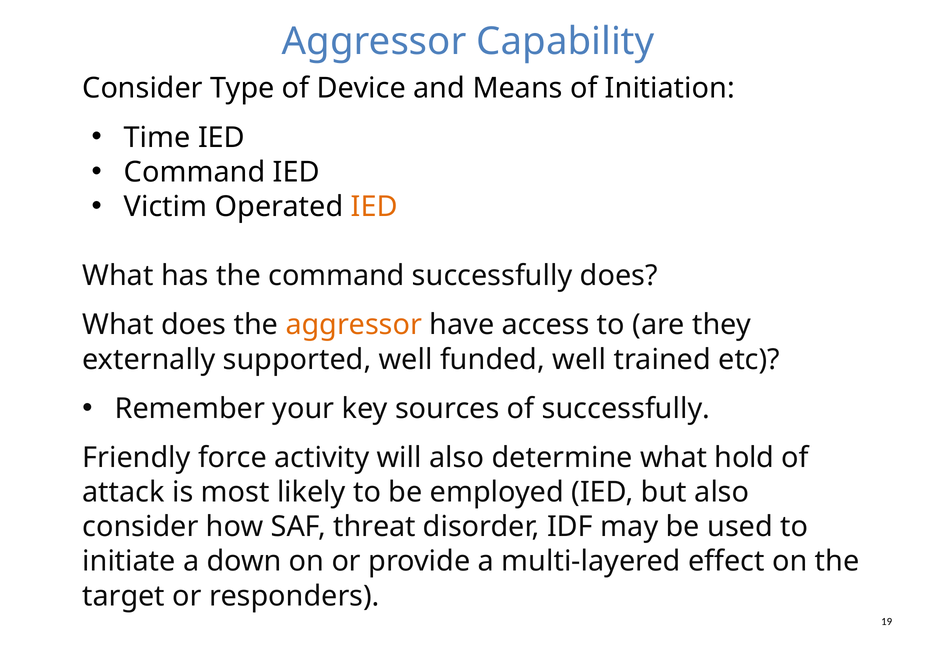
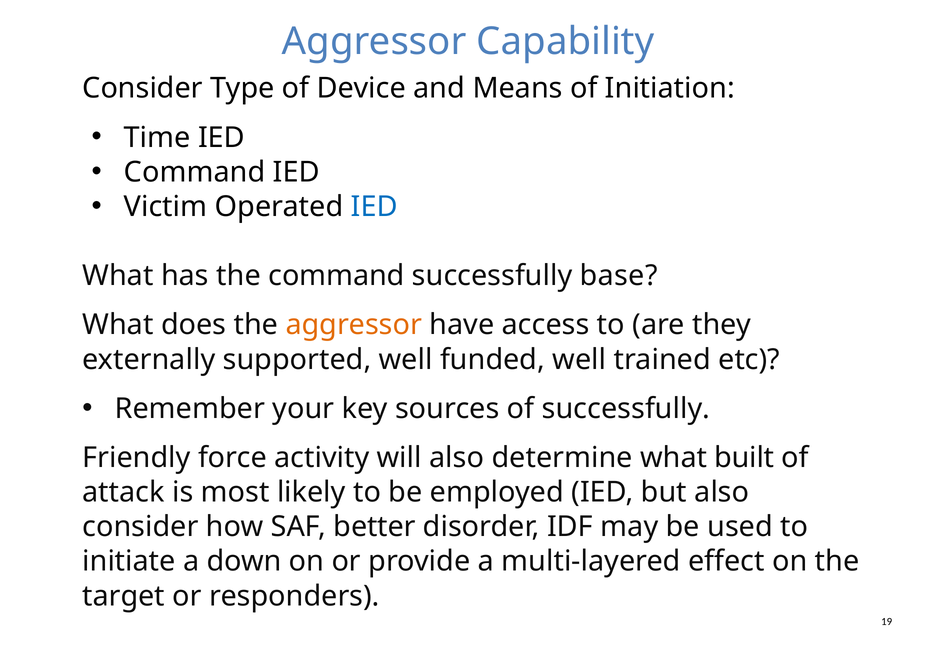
IED at (374, 207) colour: orange -> blue
successfully does: does -> base
hold: hold -> built
threat: threat -> better
